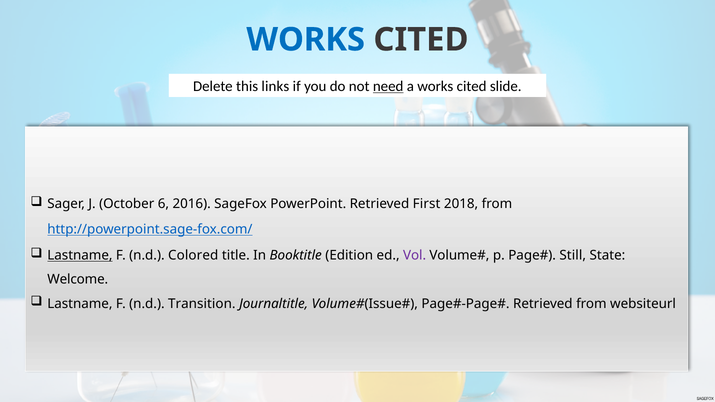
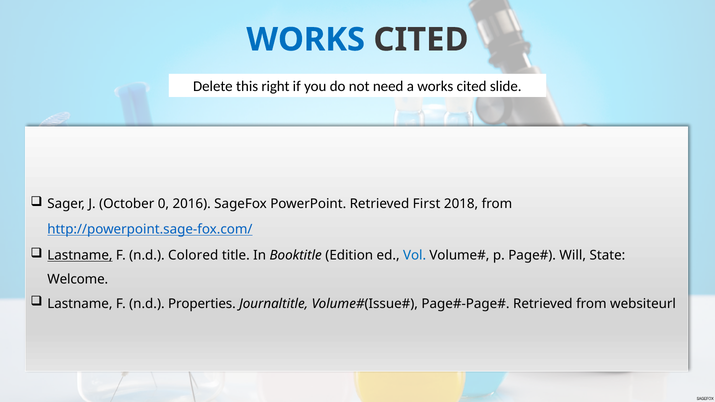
links: links -> right
need underline: present -> none
6: 6 -> 0
Vol colour: purple -> blue
Still: Still -> Will
Transition: Transition -> Properties
